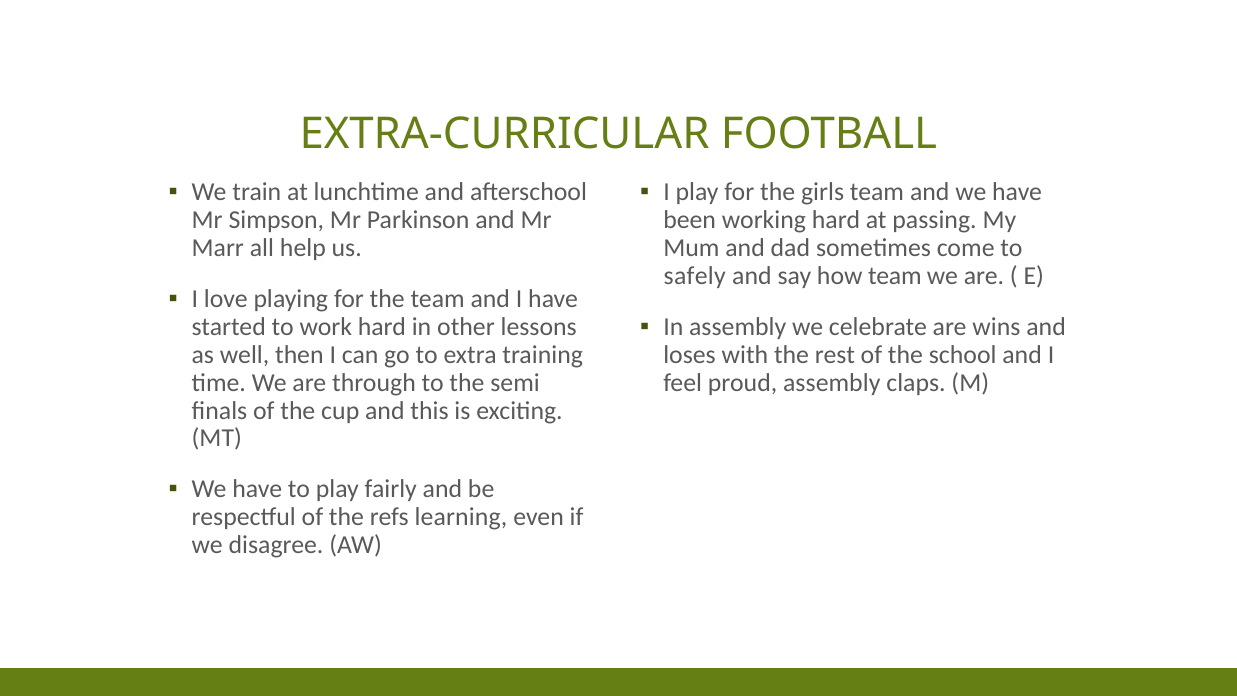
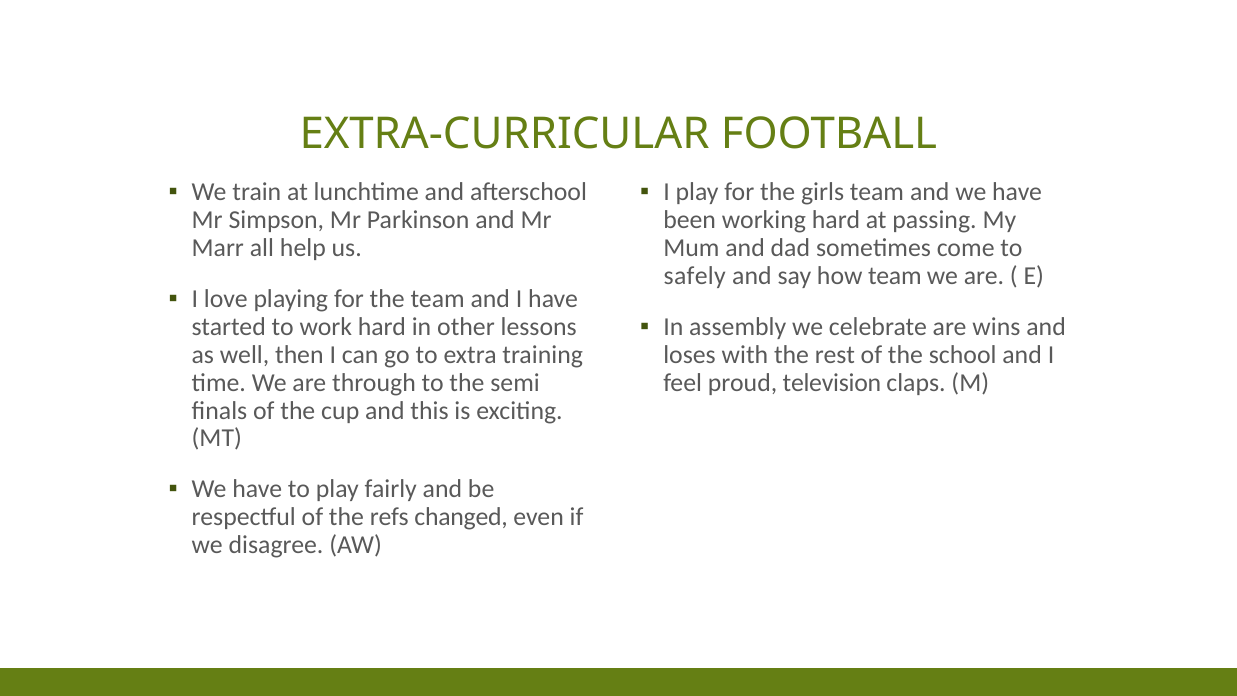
proud assembly: assembly -> television
learning: learning -> changed
